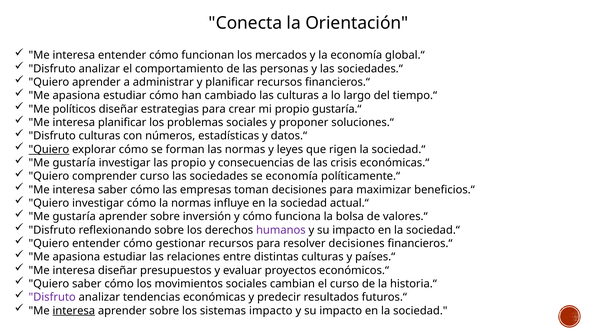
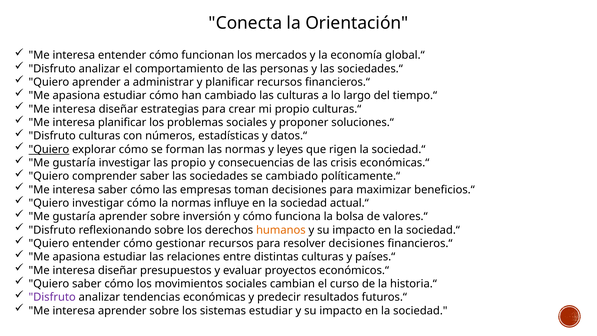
políticos at (74, 109): políticos -> interesa
gustaría.“: gustaría.“ -> culturas.“
comprender curso: curso -> saber
se economía: economía -> cambiado
humanos colour: purple -> orange
interesa at (74, 310) underline: present -> none
sistemas impacto: impacto -> estudiar
